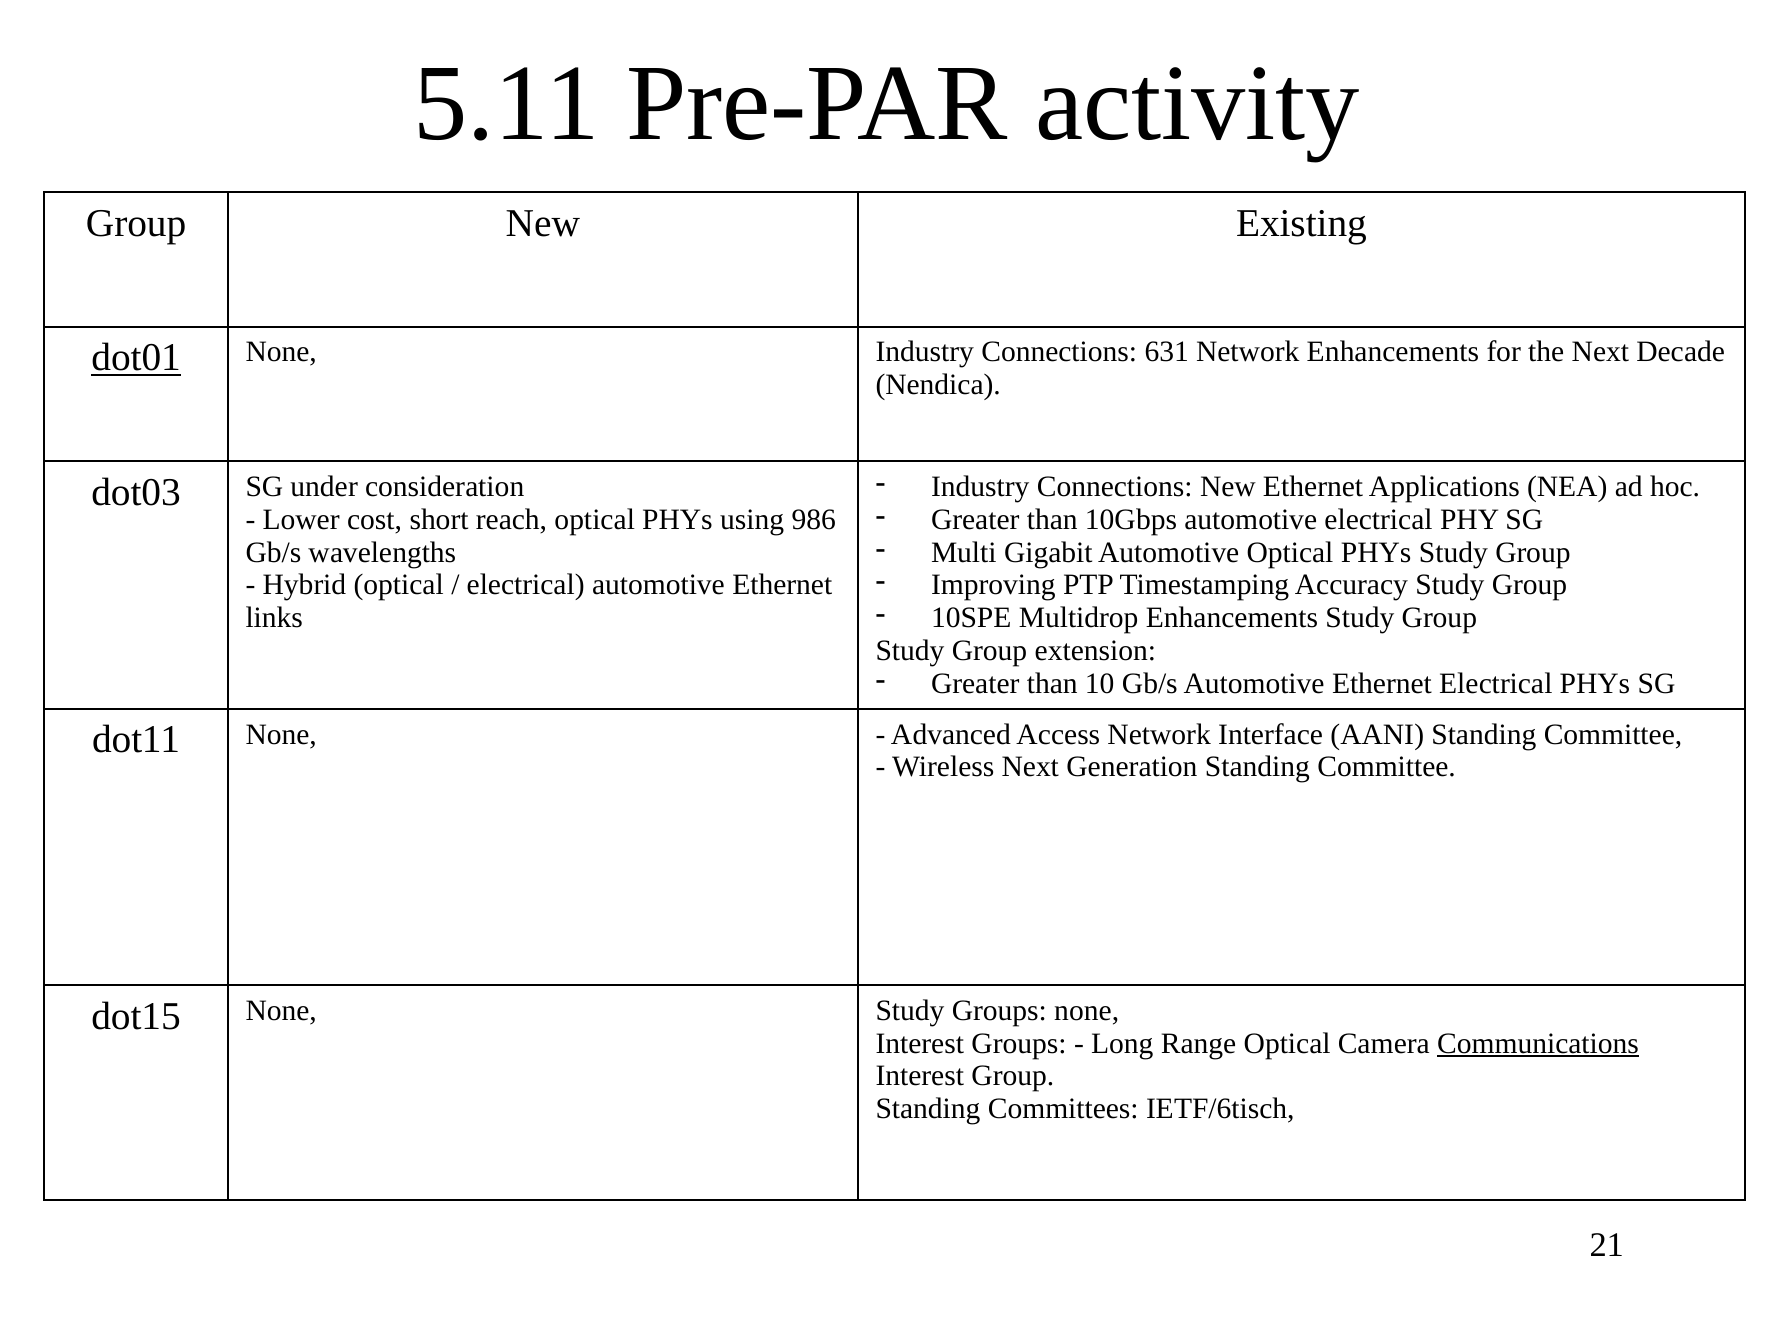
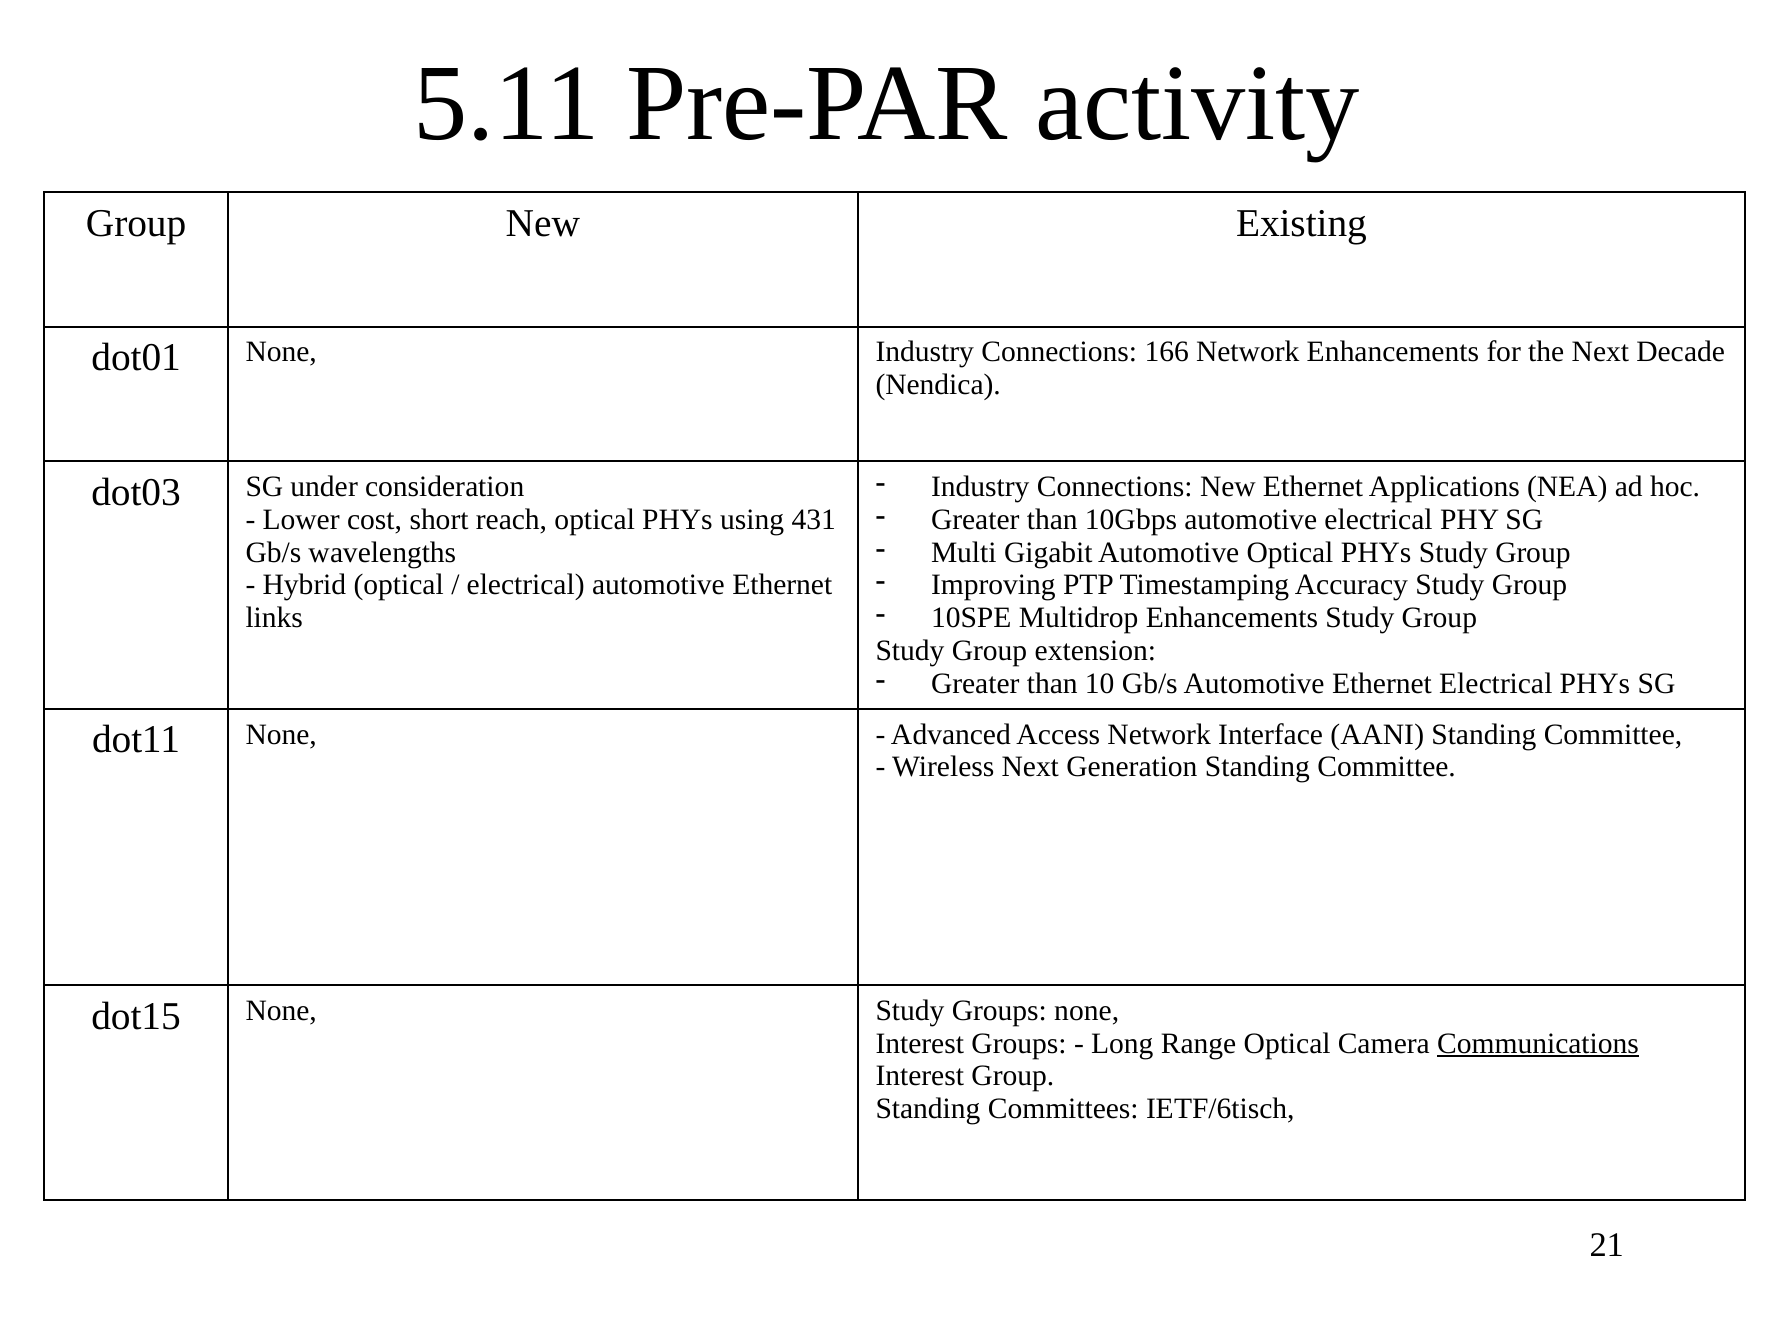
dot01 underline: present -> none
631: 631 -> 166
986: 986 -> 431
